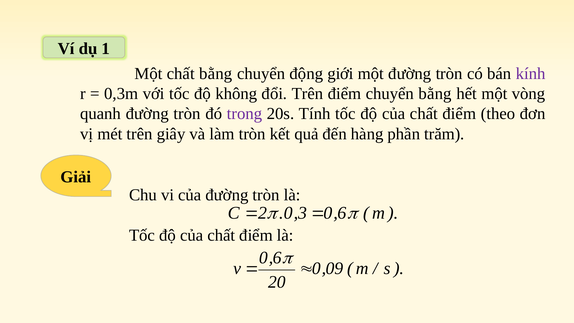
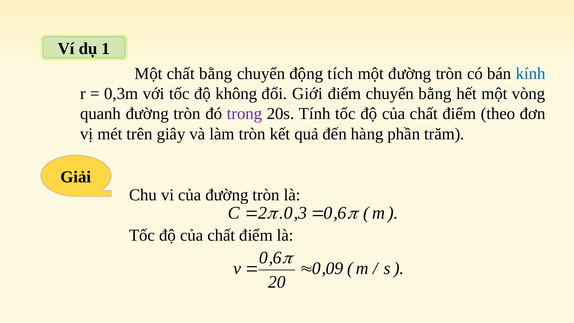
giới: giới -> tích
kính colour: purple -> blue
đổi Trên: Trên -> Giới
